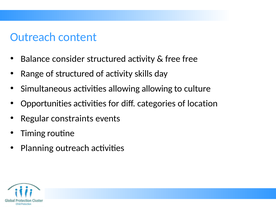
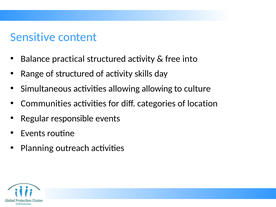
Outreach at (33, 37): Outreach -> Sensitive
consider: consider -> practical
free free: free -> into
Opportunities: Opportunities -> Communities
constraints: constraints -> responsible
Timing at (33, 133): Timing -> Events
